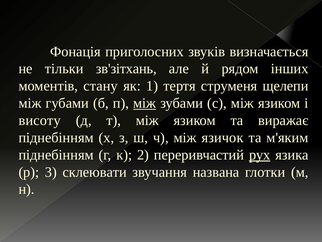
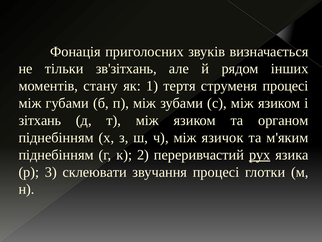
струменя щелепи: щелепи -> процесі
між at (145, 103) underline: present -> none
висоту: висоту -> зітхань
виражає: виражає -> органом
звучання названа: названа -> процесі
